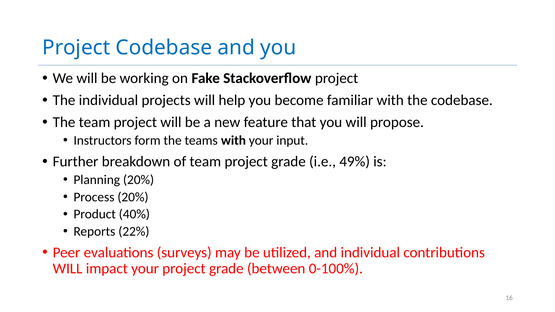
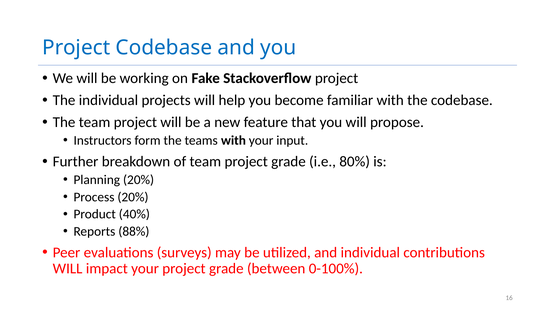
49%: 49% -> 80%
22%: 22% -> 88%
